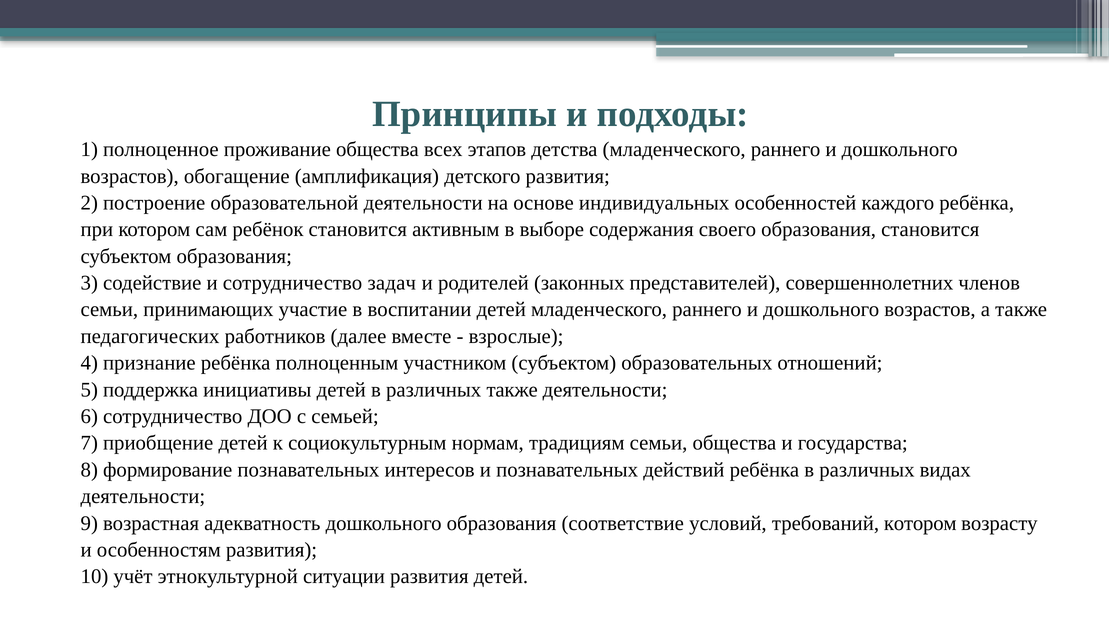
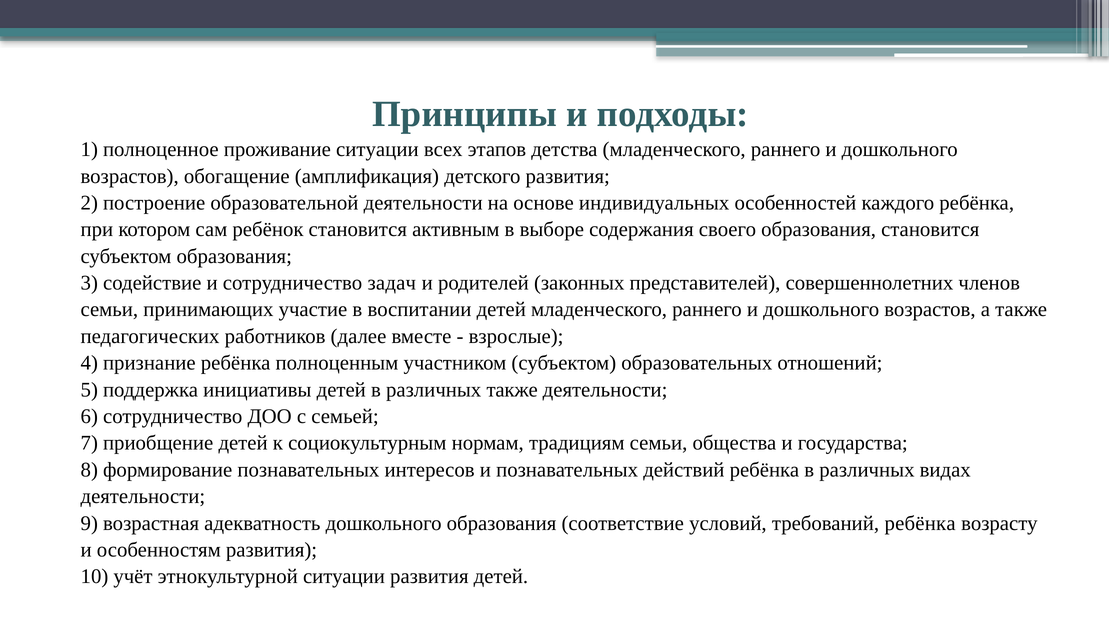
проживание общества: общества -> ситуации
требований котором: котором -> ребёнка
